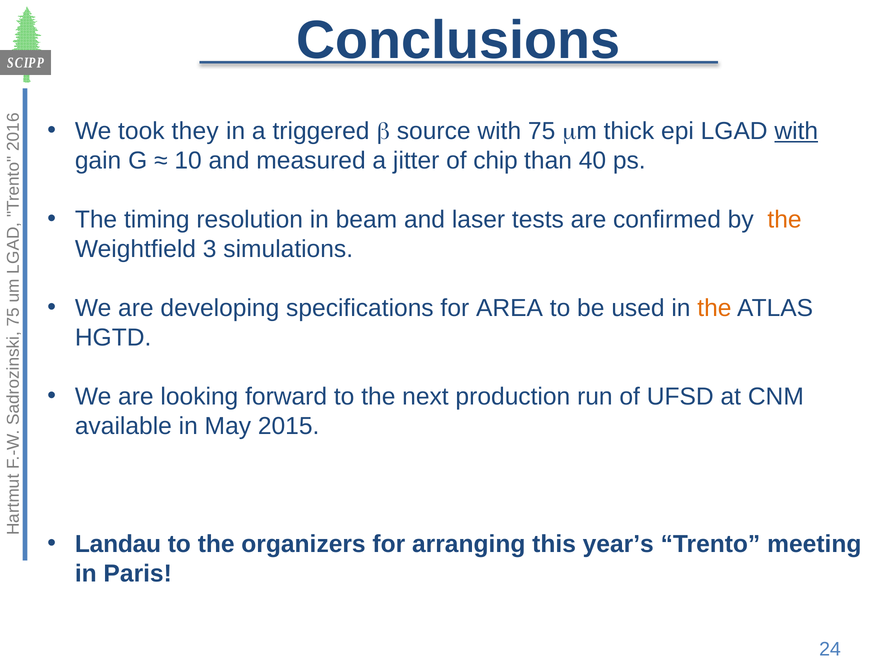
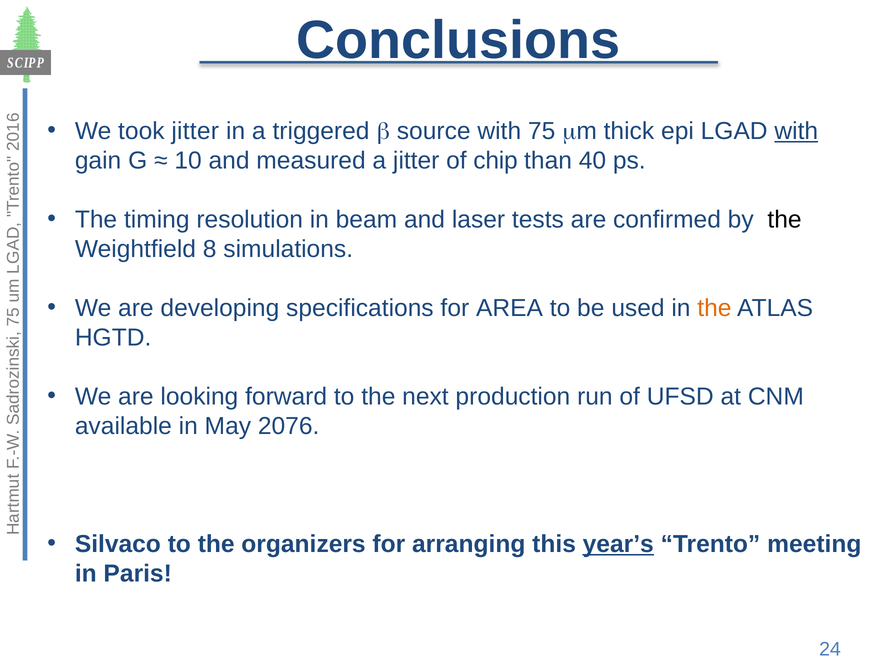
took they: they -> jitter
the at (785, 220) colour: orange -> black
3: 3 -> 8
2015: 2015 -> 2076
Landau: Landau -> Silvaco
year’s underline: none -> present
